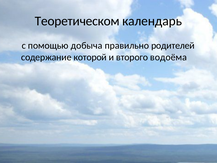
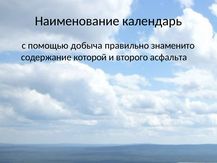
Теоретическом: Теоретическом -> Наименование
родителей: родителей -> знаменито
водоёма: водоёма -> асфальта
